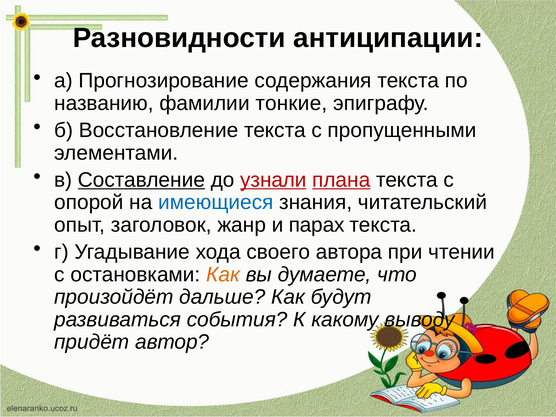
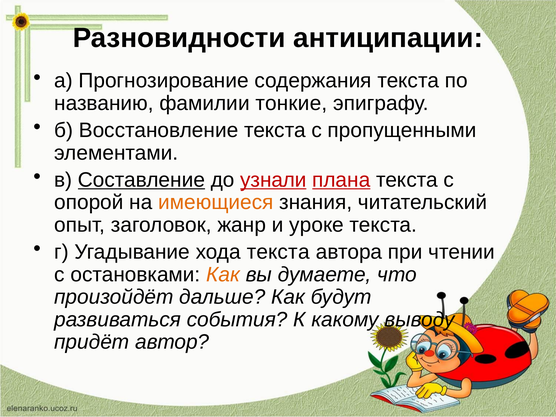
имеющиеся colour: blue -> orange
парах: парах -> уроке
хода своего: своего -> текста
